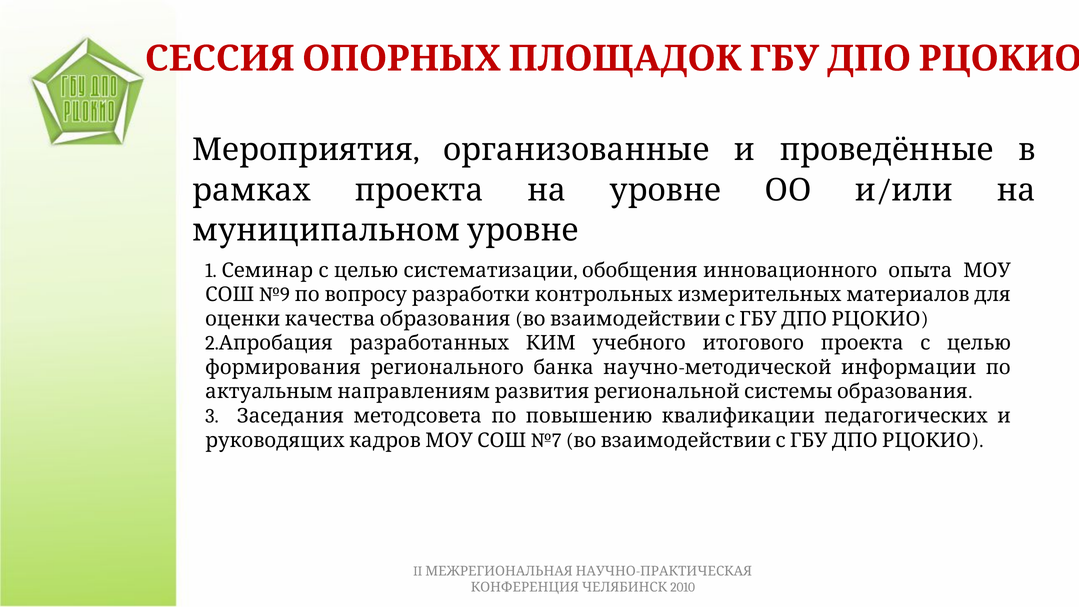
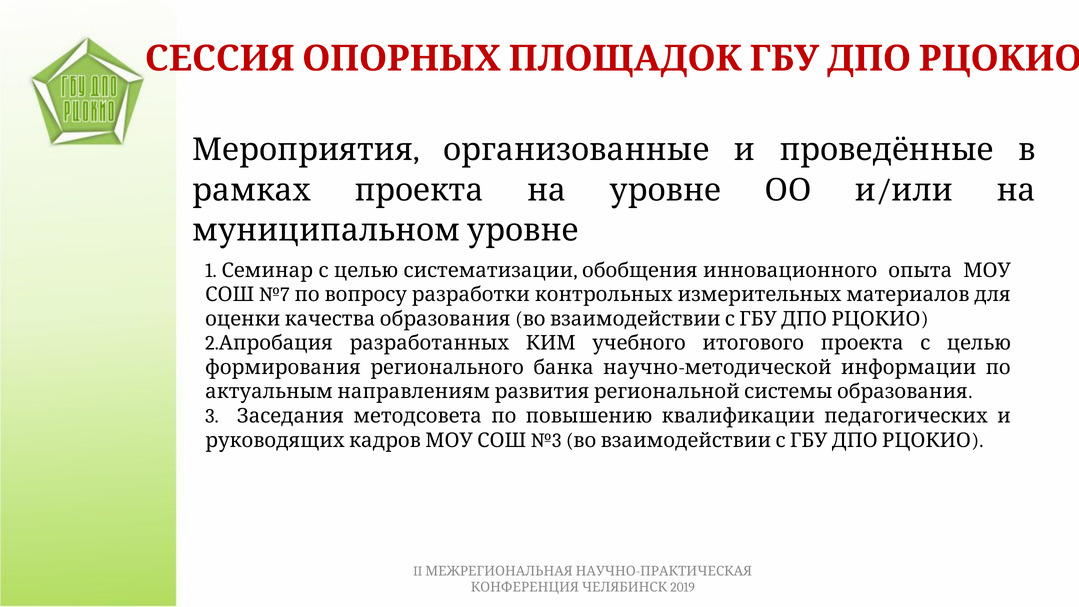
№9: №9 -> №7
№7: №7 -> №3
2010: 2010 -> 2019
